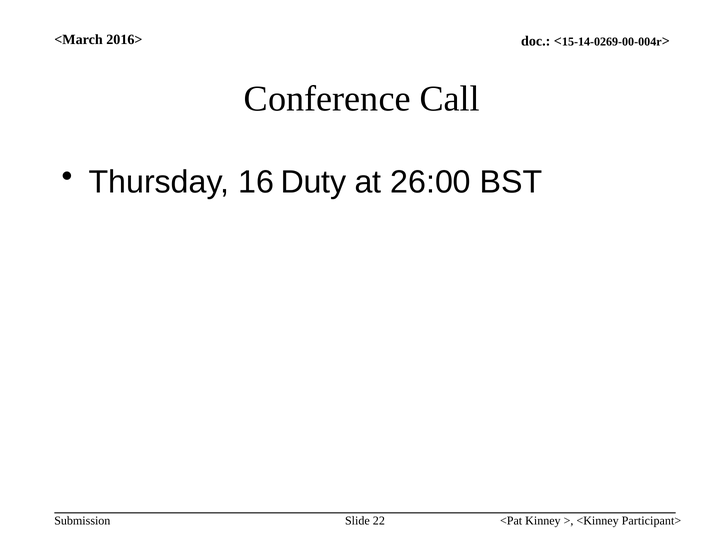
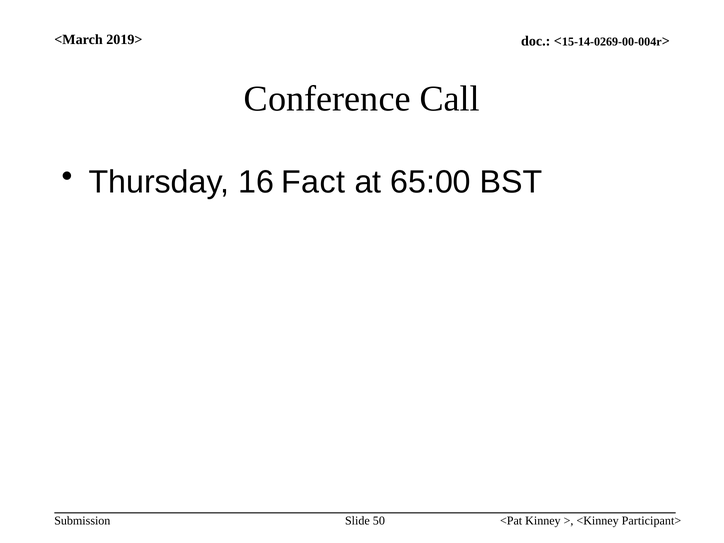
2016>: 2016> -> 2019>
Duty: Duty -> Fact
26:00: 26:00 -> 65:00
22: 22 -> 50
